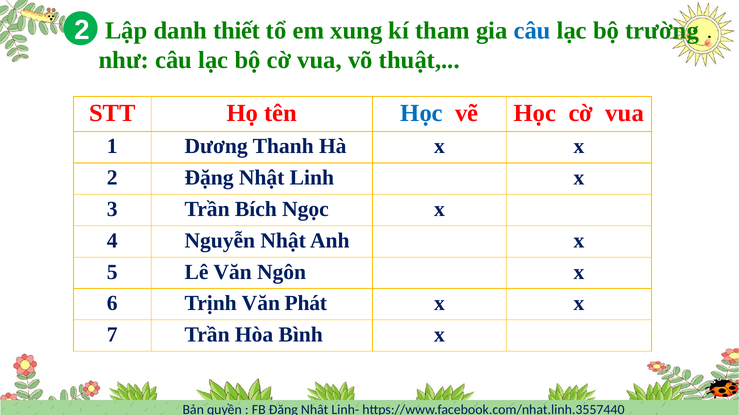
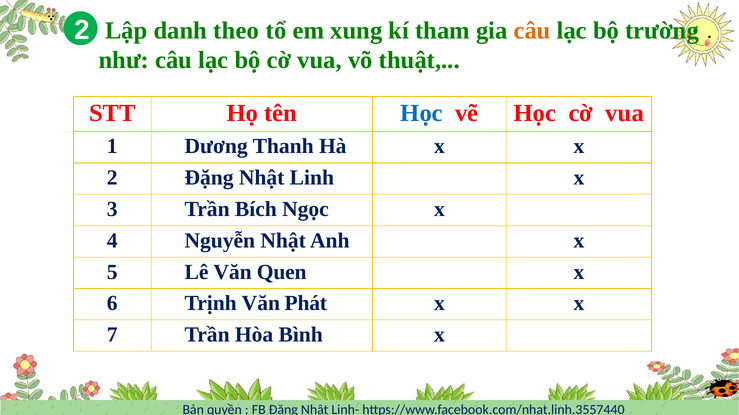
thiết: thiết -> theo
câu at (532, 31) colour: blue -> orange
Ngôn: Ngôn -> Quen
